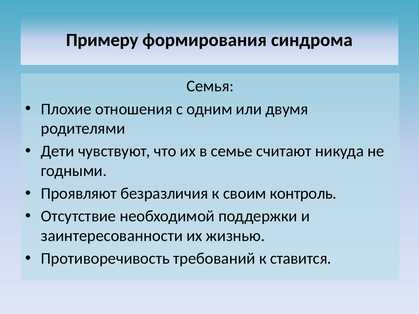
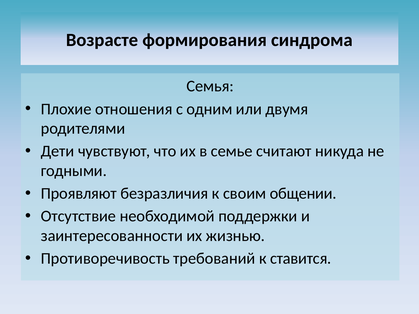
Примеру: Примеру -> Возрасте
контроль: контроль -> общении
